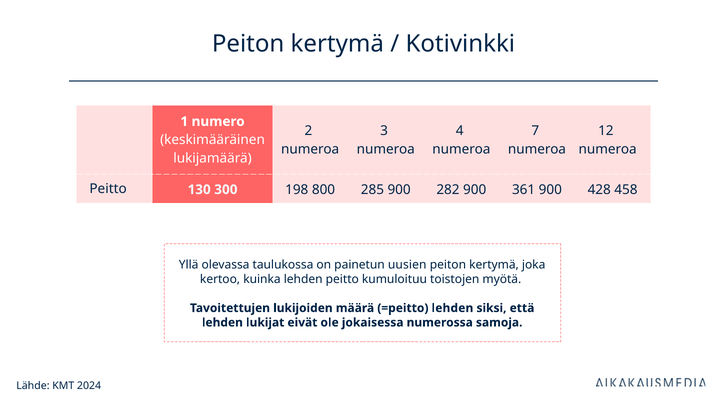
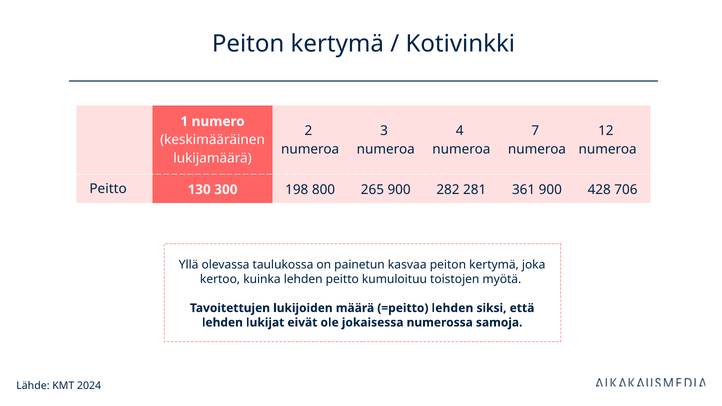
285: 285 -> 265
282 900: 900 -> 281
458: 458 -> 706
uusien: uusien -> kasvaa
